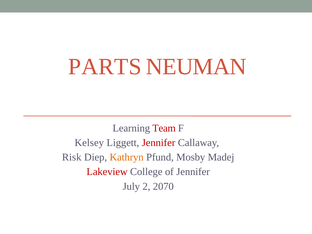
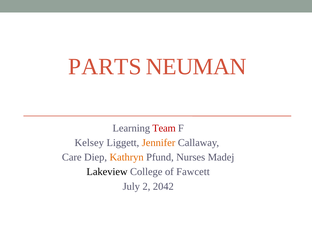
Jennifer at (159, 143) colour: red -> orange
Risk: Risk -> Care
Mosby: Mosby -> Nurses
Lakeview colour: red -> black
of Jennifer: Jennifer -> Fawcett
2070: 2070 -> 2042
